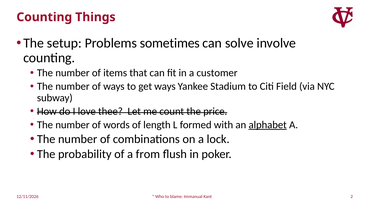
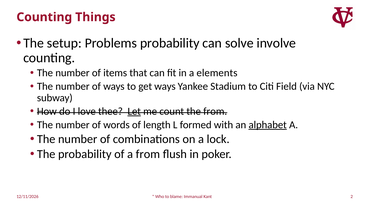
Problems sometimes: sometimes -> probability
customer: customer -> elements
Let underline: none -> present
the price: price -> from
